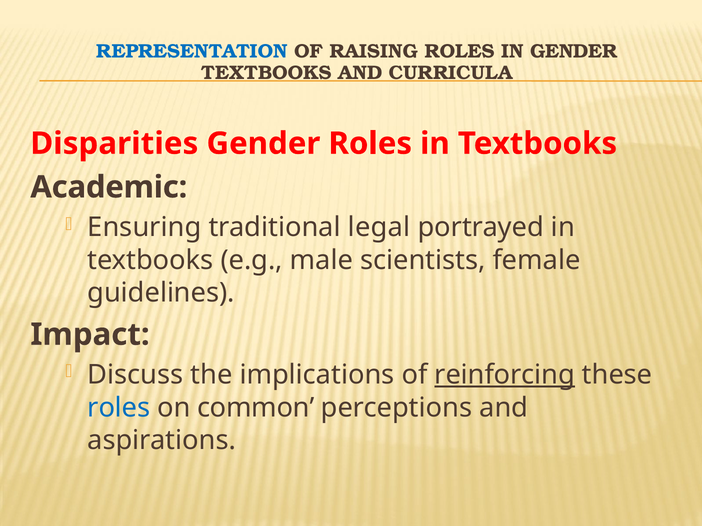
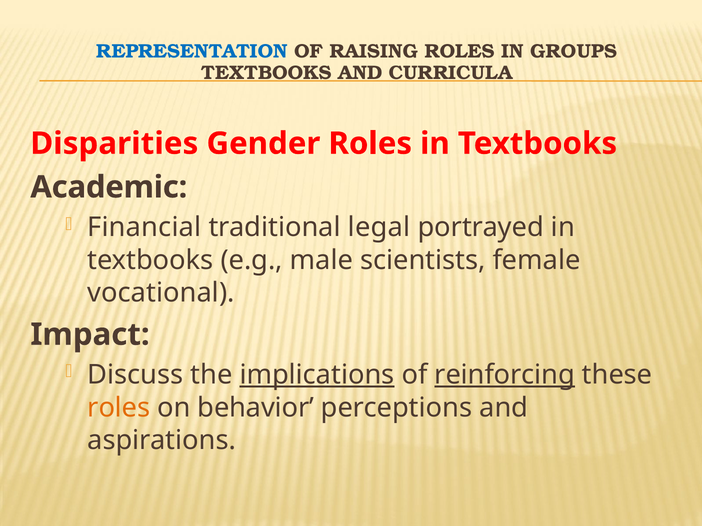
IN GENDER: GENDER -> GROUPS
Ensuring: Ensuring -> Financial
guidelines: guidelines -> vocational
implications underline: none -> present
roles at (119, 408) colour: blue -> orange
common: common -> behavior
